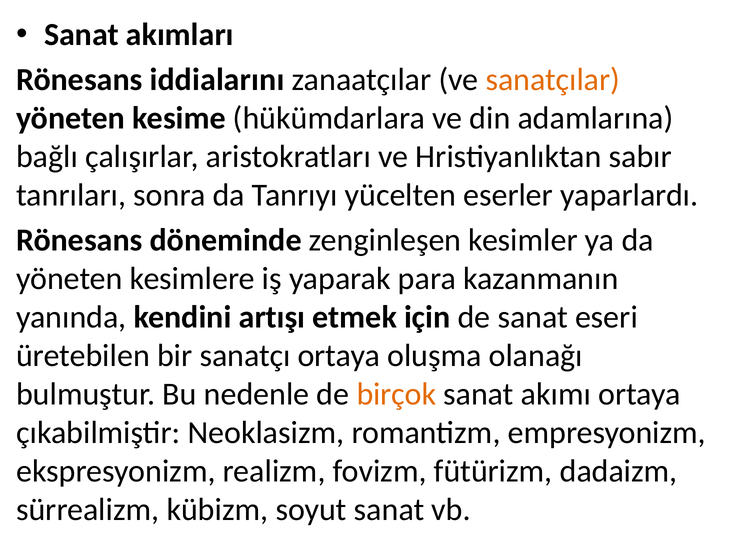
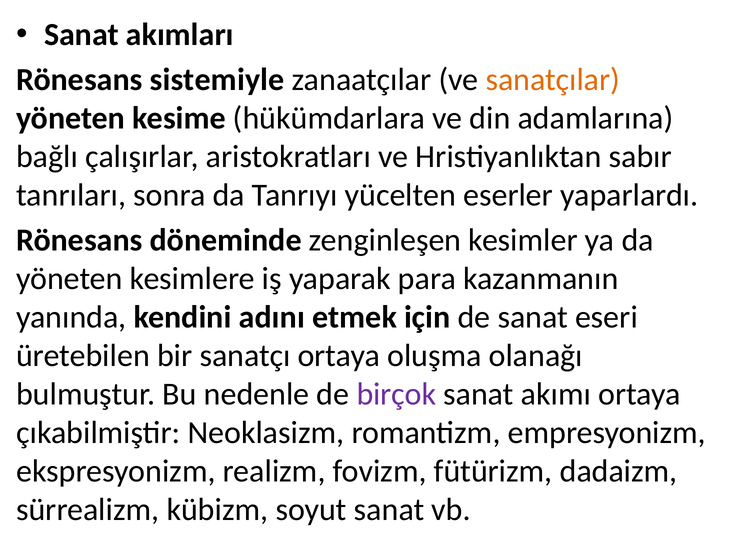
iddialarını: iddialarını -> sistemiyle
artışı: artışı -> adını
birçok colour: orange -> purple
